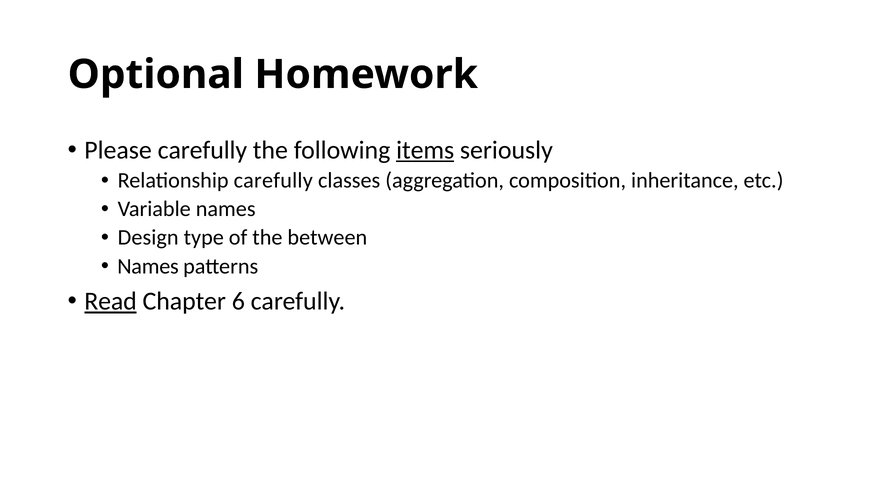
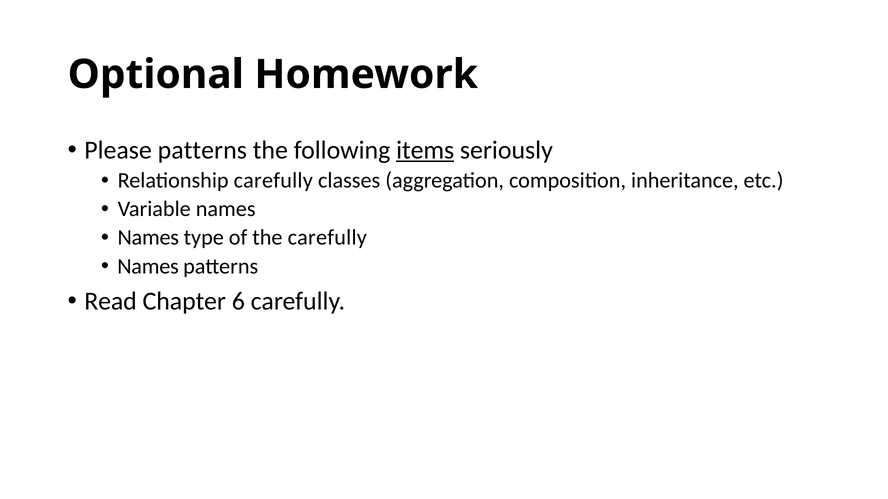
Please carefully: carefully -> patterns
Design at (148, 238): Design -> Names
the between: between -> carefully
Read underline: present -> none
